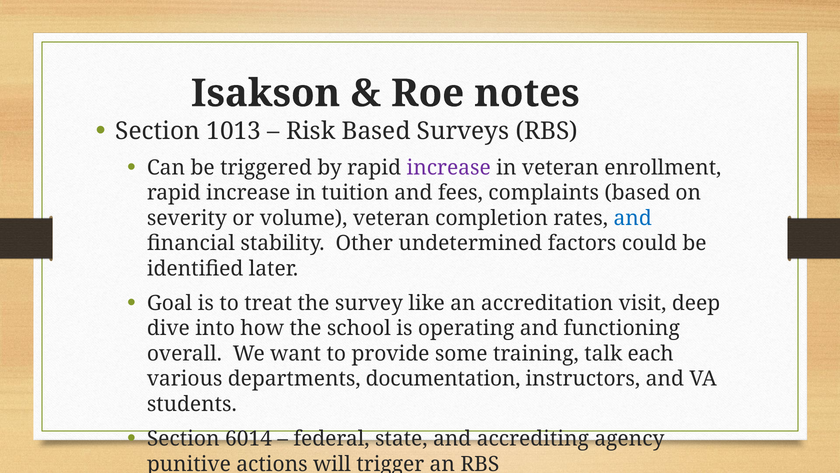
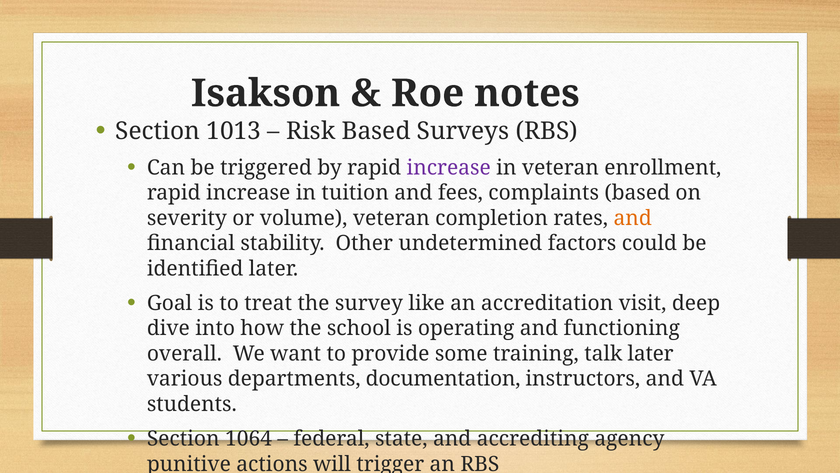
and at (633, 218) colour: blue -> orange
talk each: each -> later
6014: 6014 -> 1064
